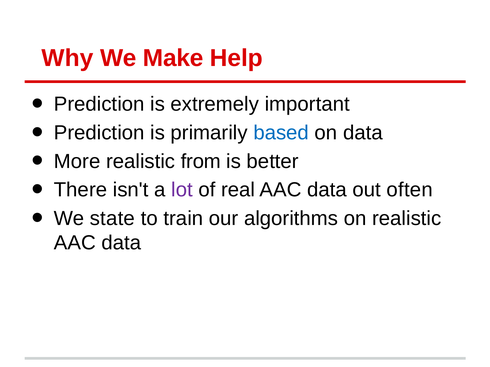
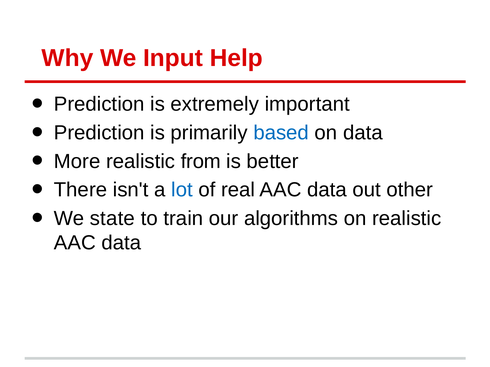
Make: Make -> Input
lot colour: purple -> blue
often: often -> other
